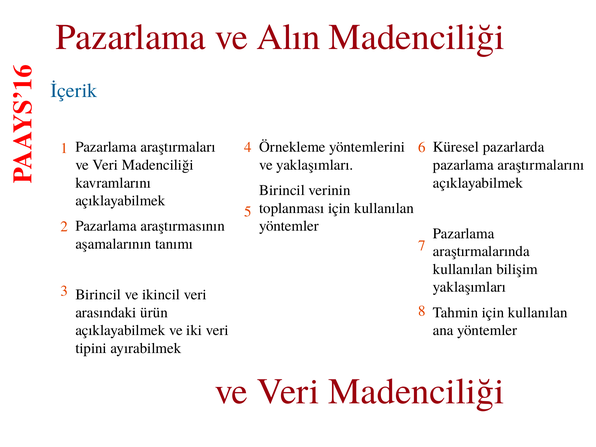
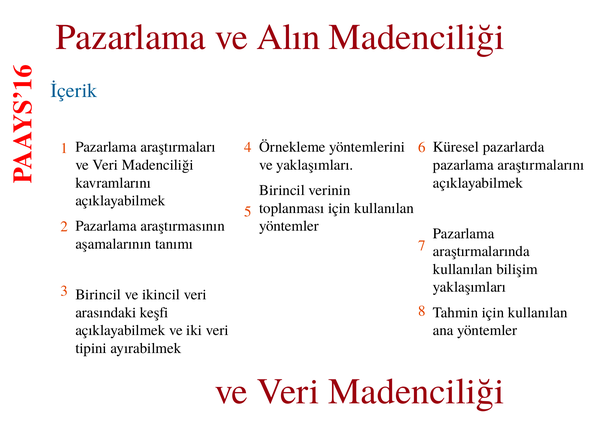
ürün: ürün -> keşfi
